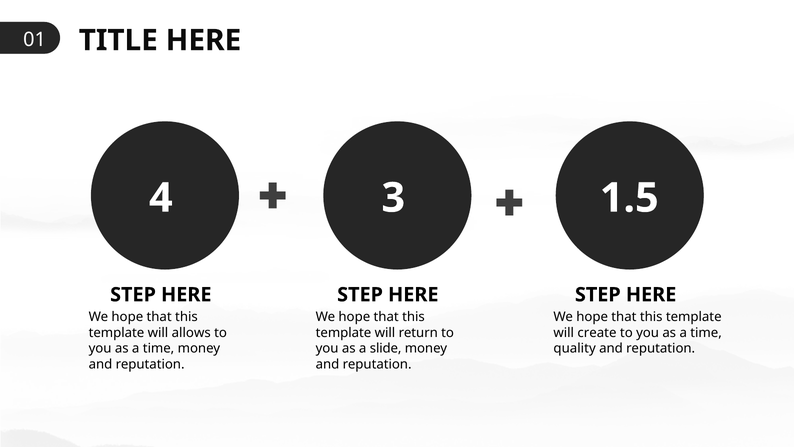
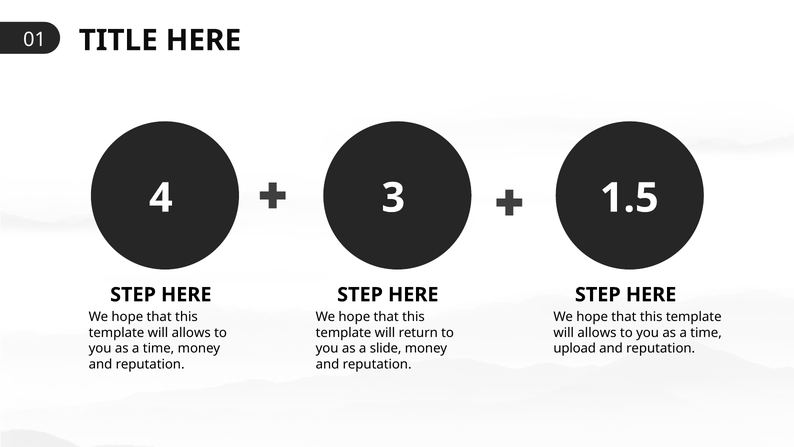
create at (597, 332): create -> allows
quality: quality -> upload
